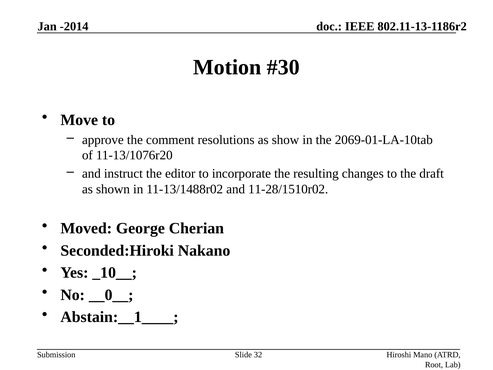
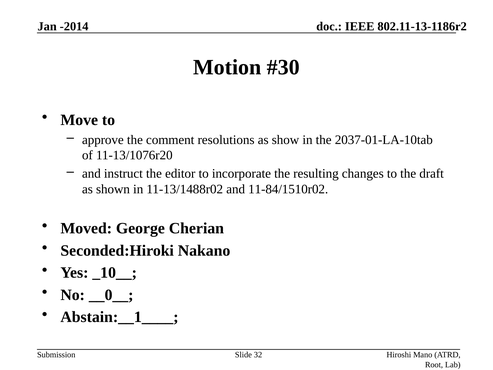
2069-01-LA-10tab: 2069-01-LA-10tab -> 2037-01-LA-10tab
11-28/1510r02: 11-28/1510r02 -> 11-84/1510r02
